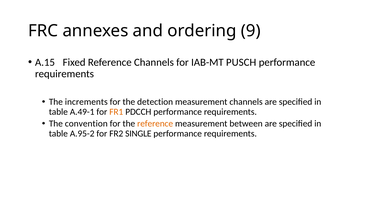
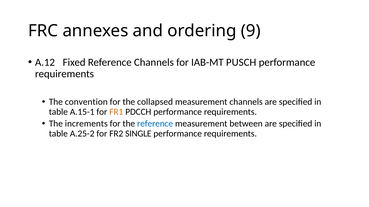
A.15: A.15 -> A.12
increments: increments -> convention
detection: detection -> collapsed
A.49-1: A.49-1 -> A.15-1
convention: convention -> increments
reference at (155, 124) colour: orange -> blue
A.95-2: A.95-2 -> A.25-2
